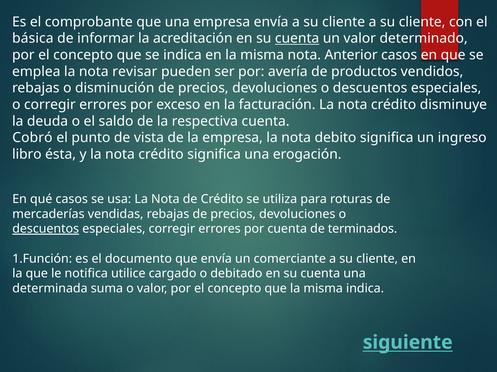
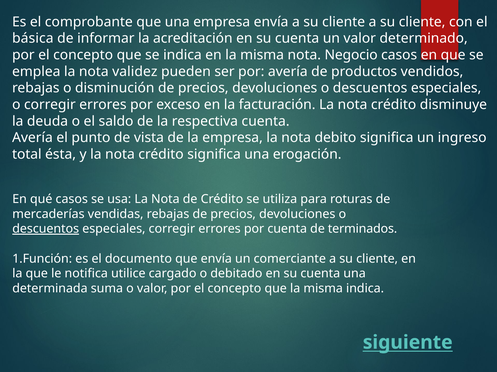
cuenta at (297, 39) underline: present -> none
Anterior: Anterior -> Negocio
revisar: revisar -> validez
Cobró at (32, 138): Cobró -> Avería
libro: libro -> total
